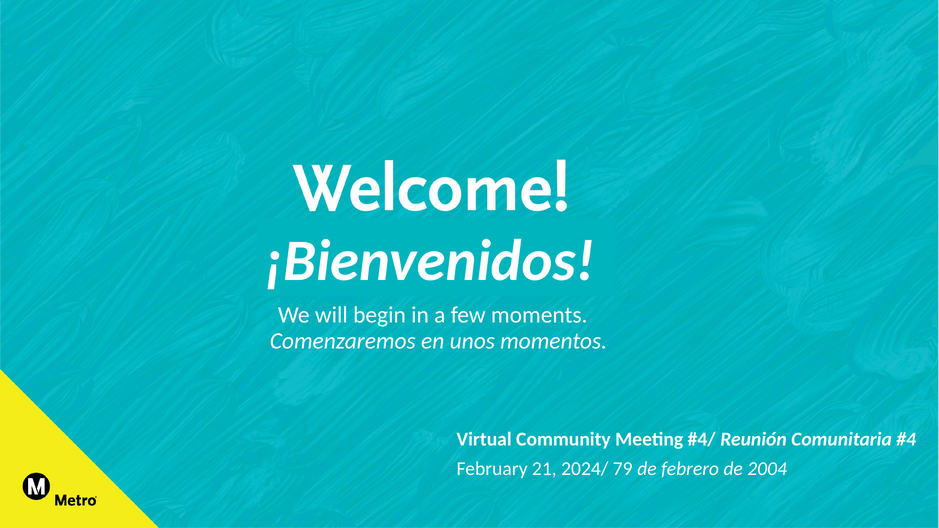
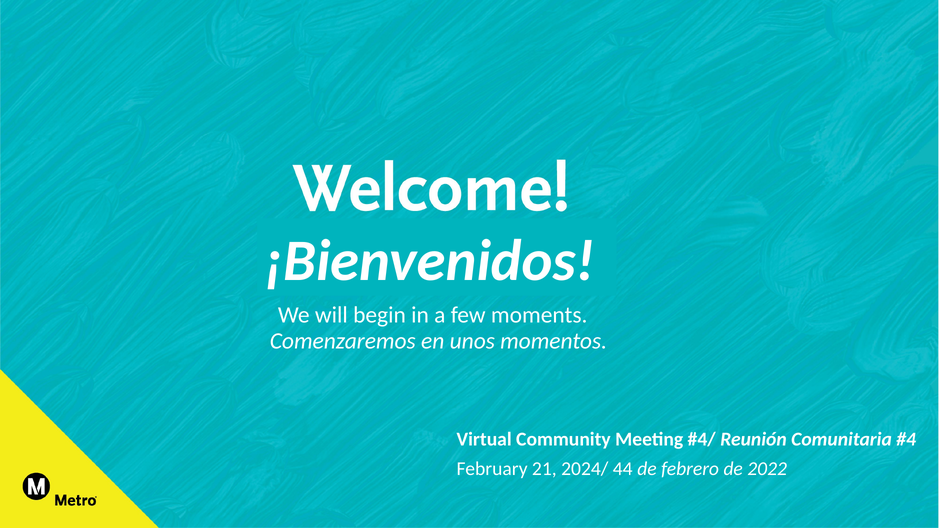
79: 79 -> 44
2004: 2004 -> 2022
